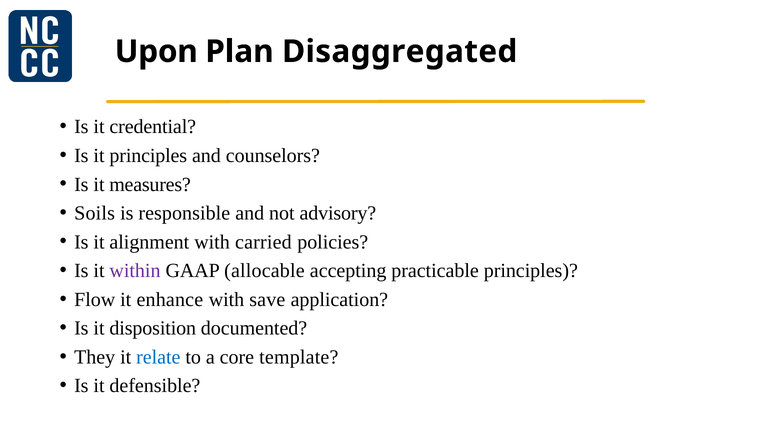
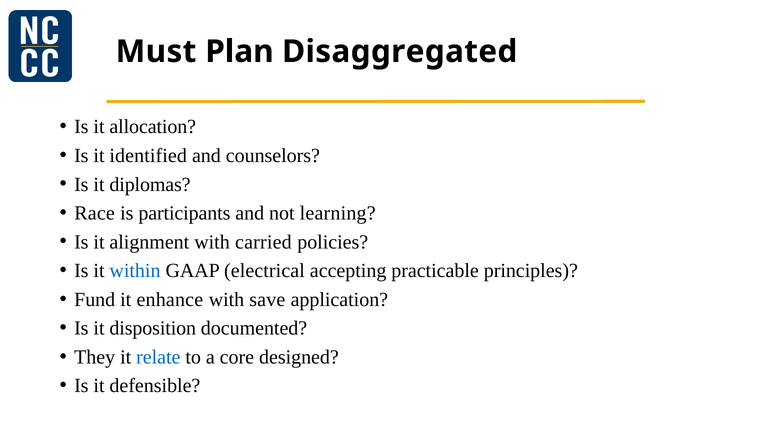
Upon: Upon -> Must
credential: credential -> allocation
it principles: principles -> identified
measures: measures -> diplomas
Soils: Soils -> Race
responsible: responsible -> participants
advisory: advisory -> learning
within colour: purple -> blue
allocable: allocable -> electrical
Flow: Flow -> Fund
template: template -> designed
